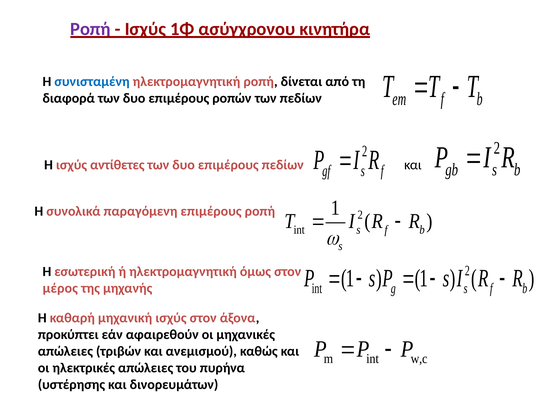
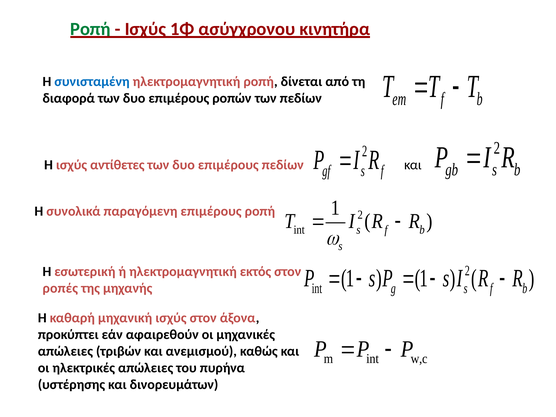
Ροπή at (91, 29) colour: purple -> green
όμως: όμως -> εκτός
μέρος: μέρος -> ροπές
